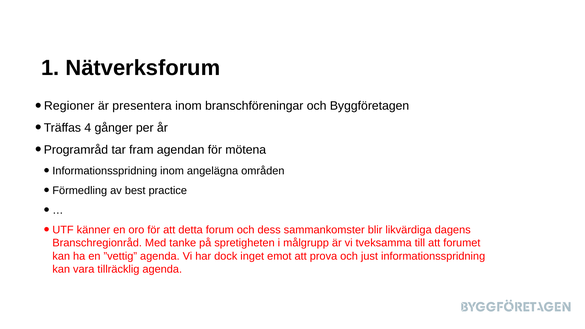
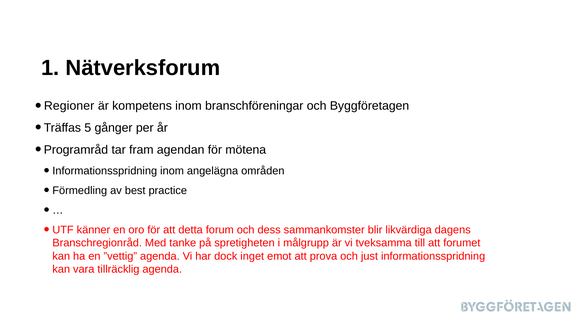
presentera: presentera -> kompetens
4: 4 -> 5
